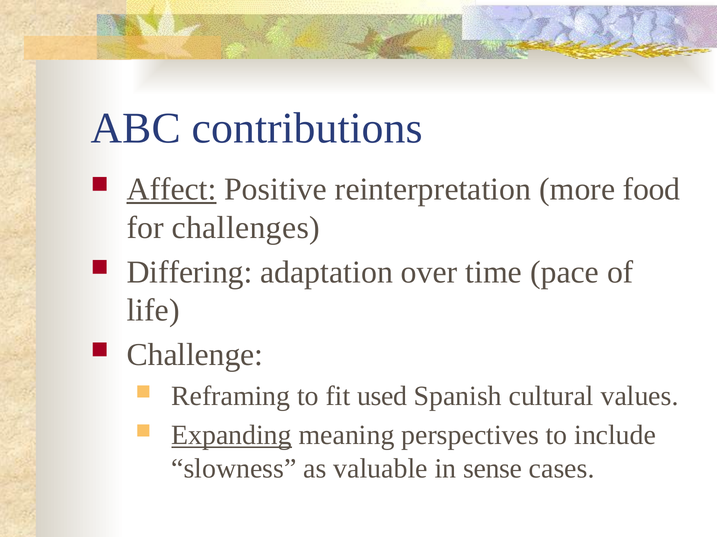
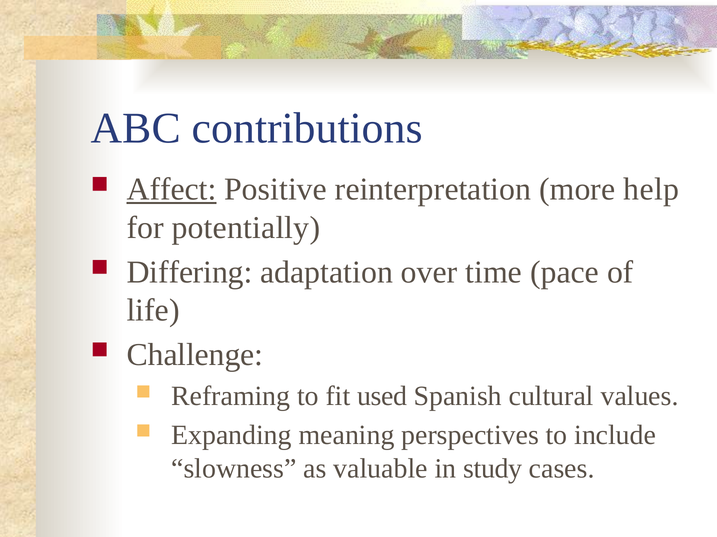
food: food -> help
challenges: challenges -> potentially
Expanding underline: present -> none
sense: sense -> study
